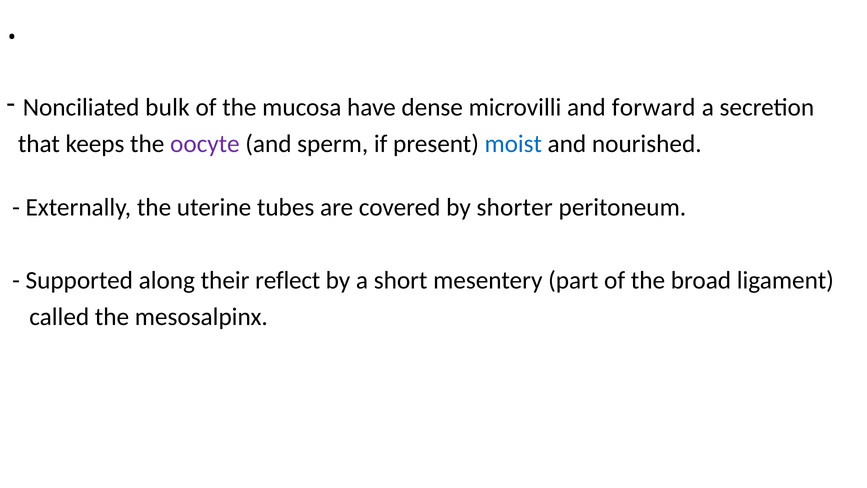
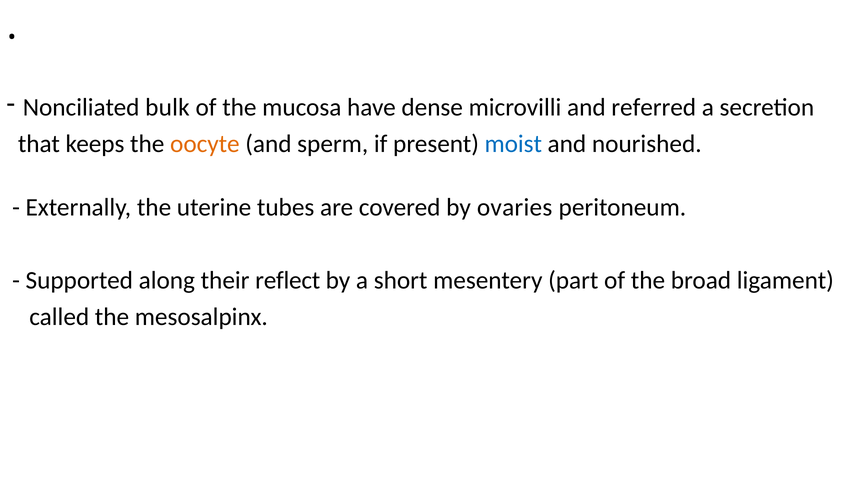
forward: forward -> referred
oocyte colour: purple -> orange
shorter: shorter -> ovaries
